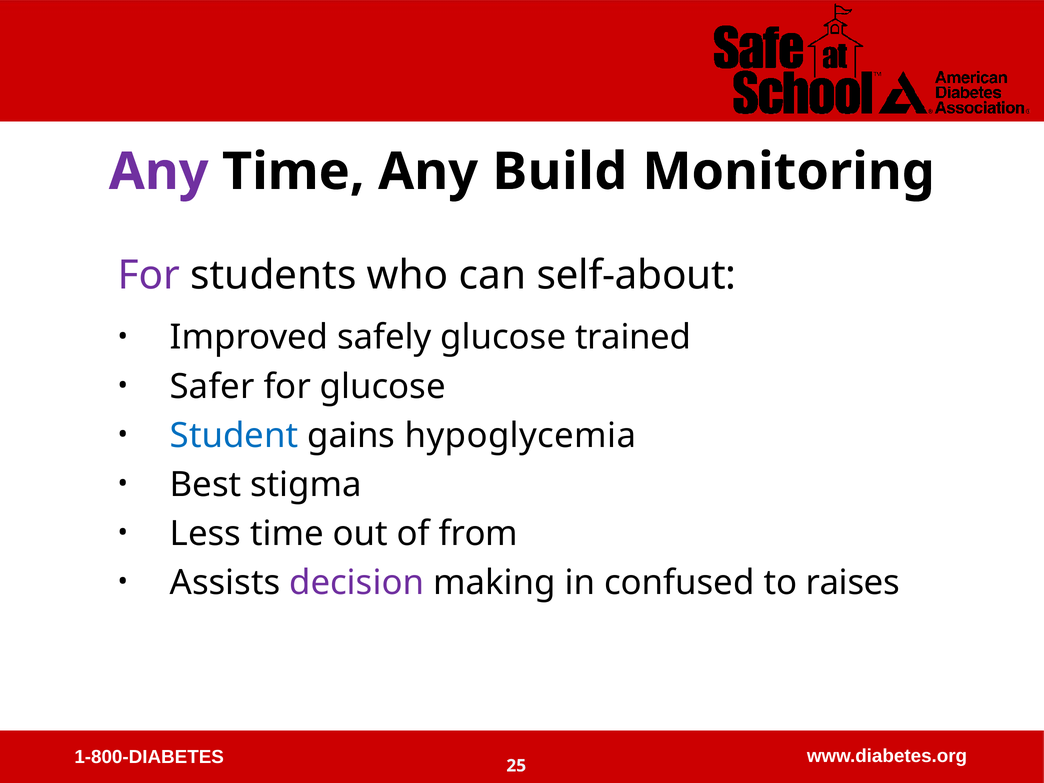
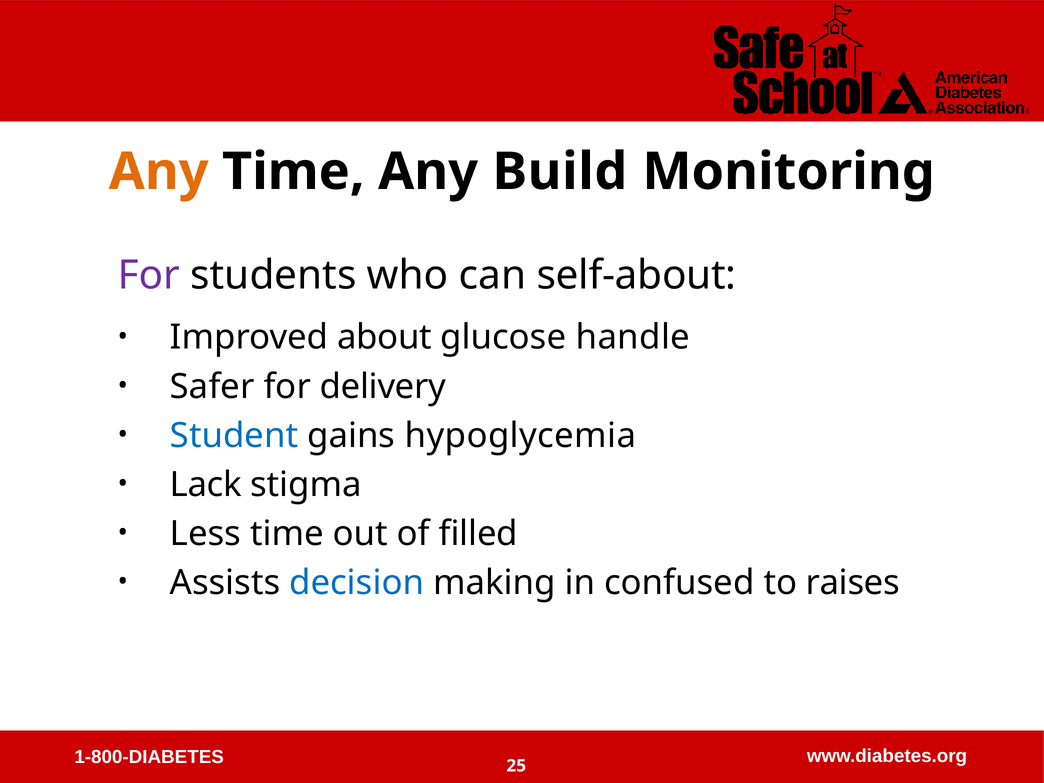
Any at (159, 172) colour: purple -> orange
safely: safely -> about
trained: trained -> handle
for glucose: glucose -> delivery
Best: Best -> Lack
from: from -> filled
decision colour: purple -> blue
